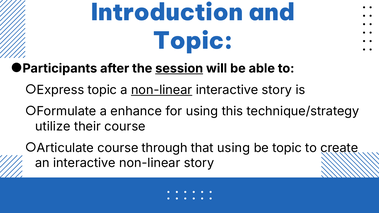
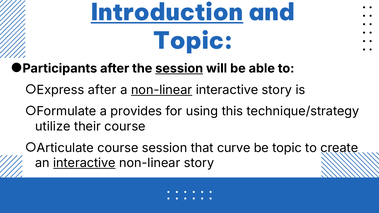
Introduction underline: none -> present
topic at (102, 90): topic -> after
enhance: enhance -> provides
course through: through -> session
that using: using -> curve
interactive at (84, 163) underline: none -> present
